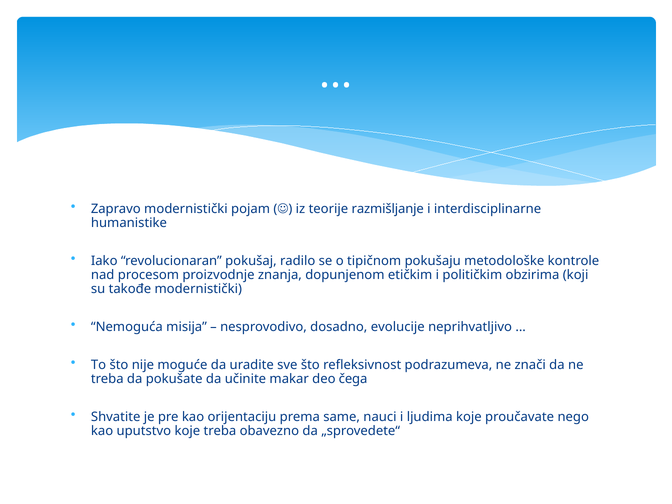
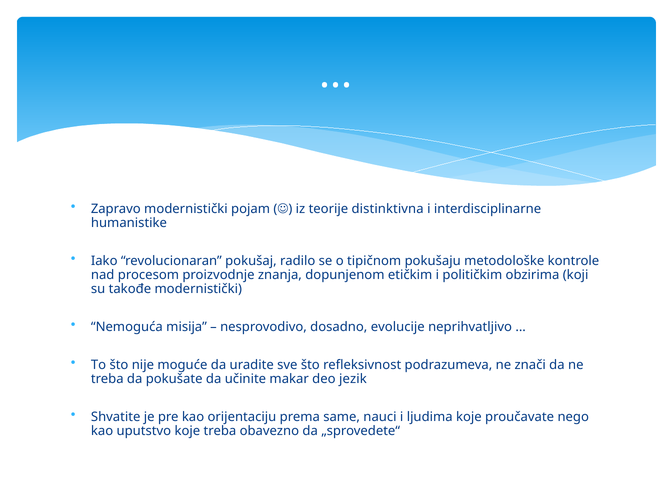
razmišljanje: razmišljanje -> distinktivna
čega: čega -> jezik
